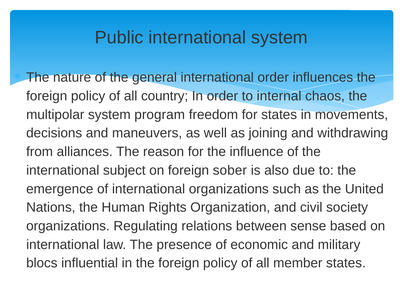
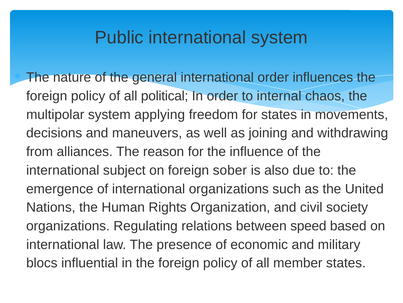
country: country -> political
program: program -> applying
sense: sense -> speed
